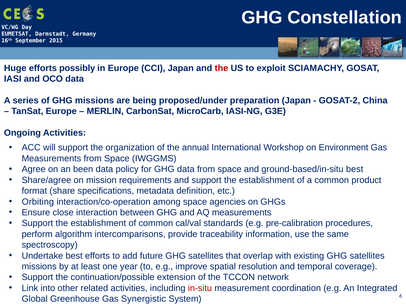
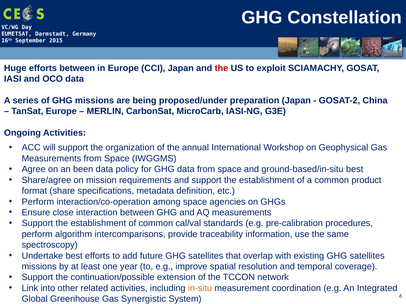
efforts possibly: possibly -> between
Environment: Environment -> Geophysical
Orbiting at (38, 202): Orbiting -> Perform
in-situ colour: red -> orange
